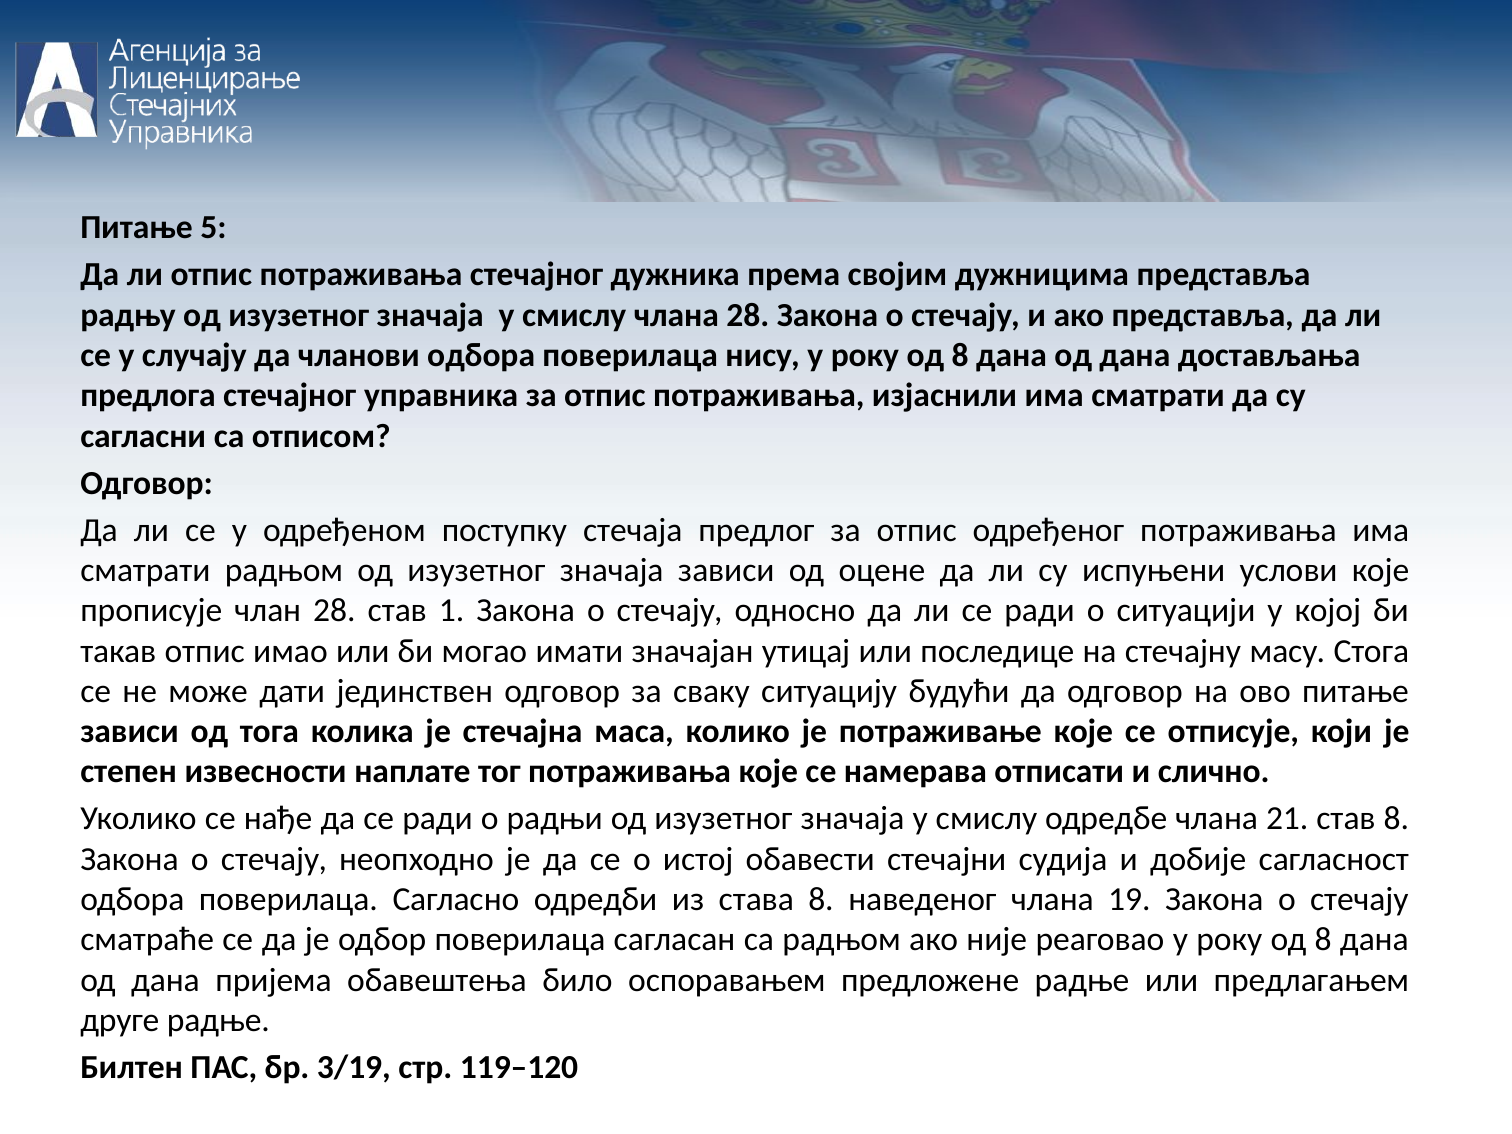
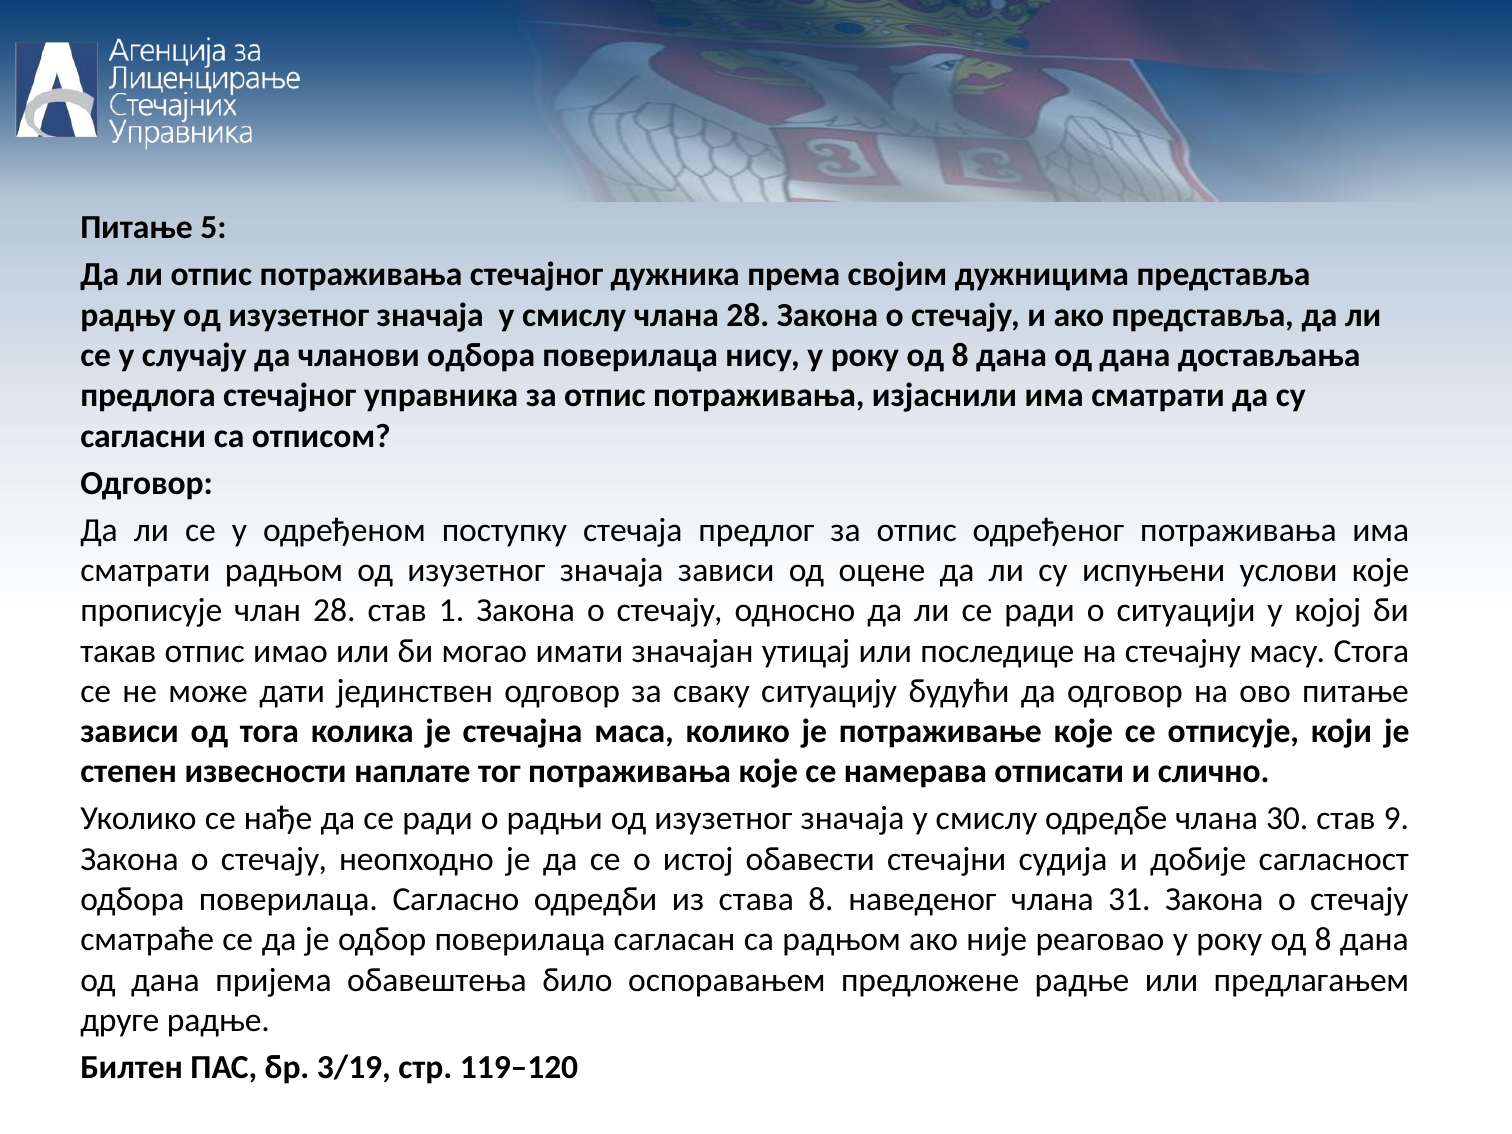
21: 21 -> 30
став 8: 8 -> 9
19: 19 -> 31
